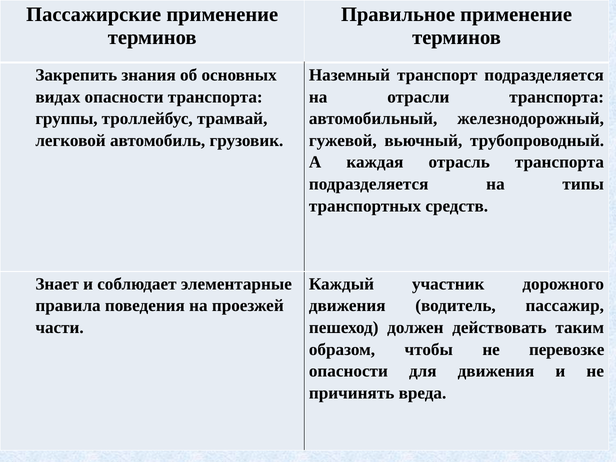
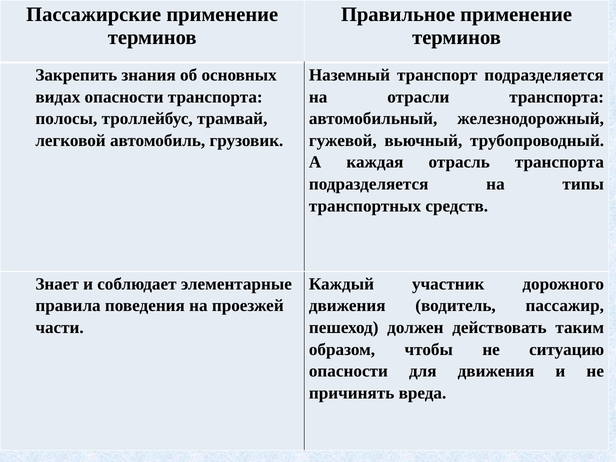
группы: группы -> полосы
перевозке: перевозке -> ситуацию
